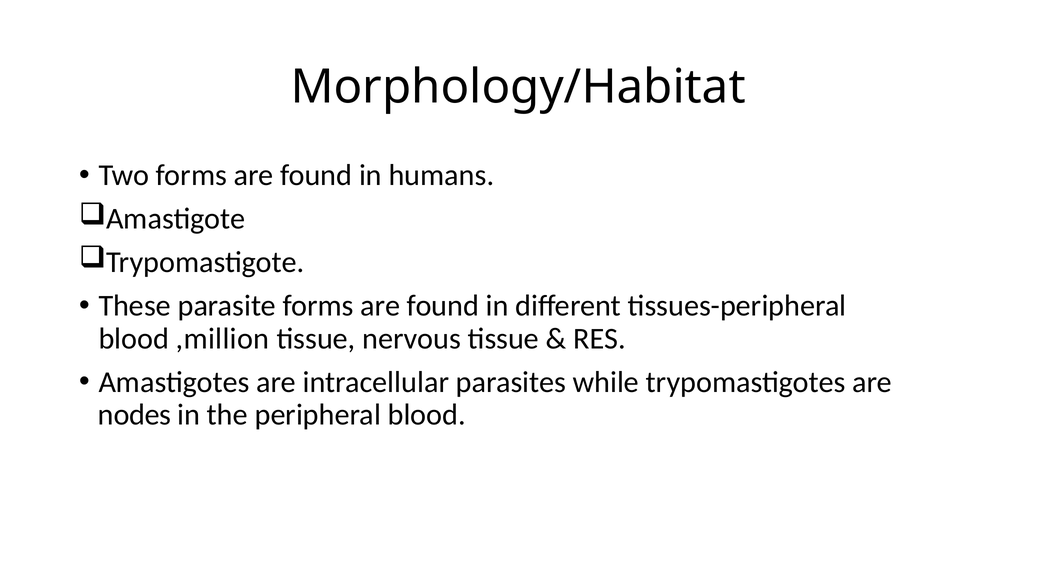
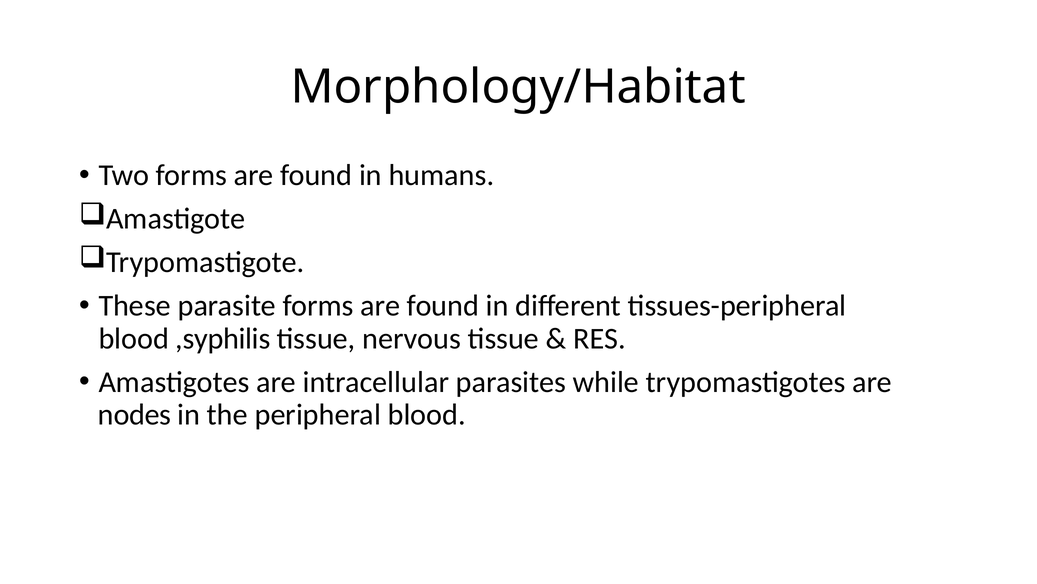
,million: ,million -> ,syphilis
